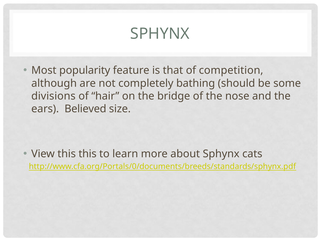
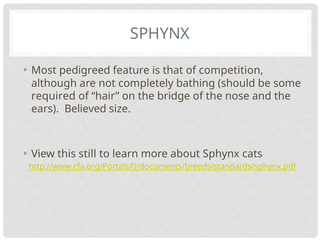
popularity: popularity -> pedigreed
divisions: divisions -> required
this this: this -> still
